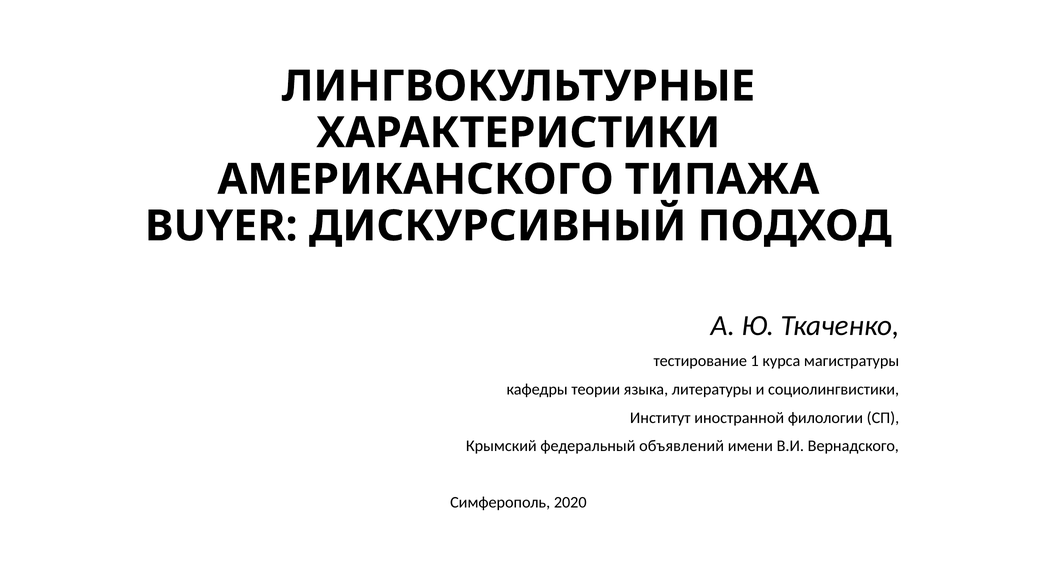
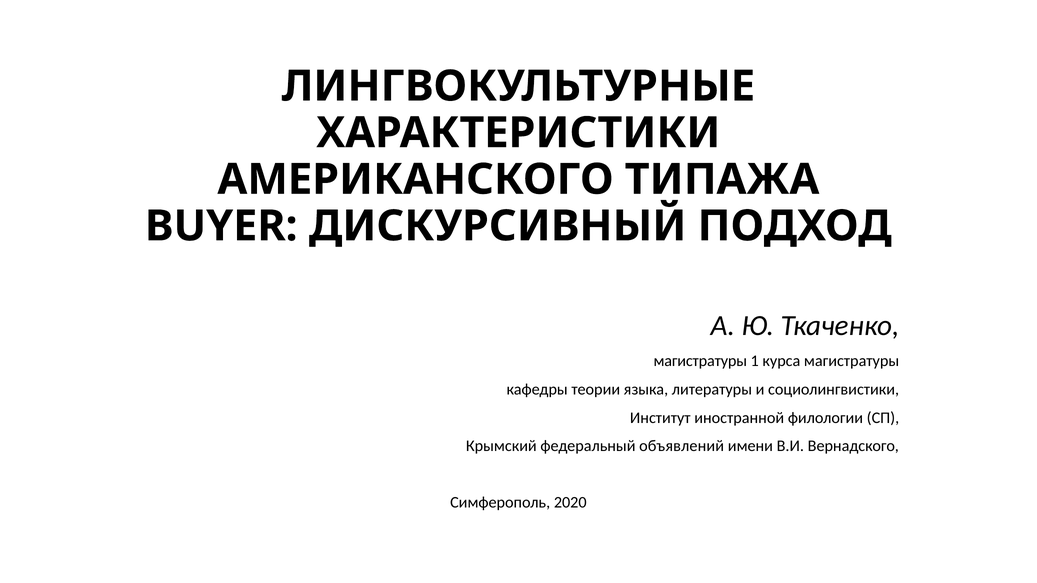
тестирование at (700, 361): тестирование -> магистратуры
